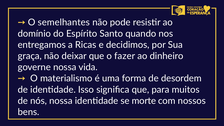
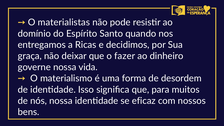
semelhantes: semelhantes -> materialistas
morte: morte -> eficaz
